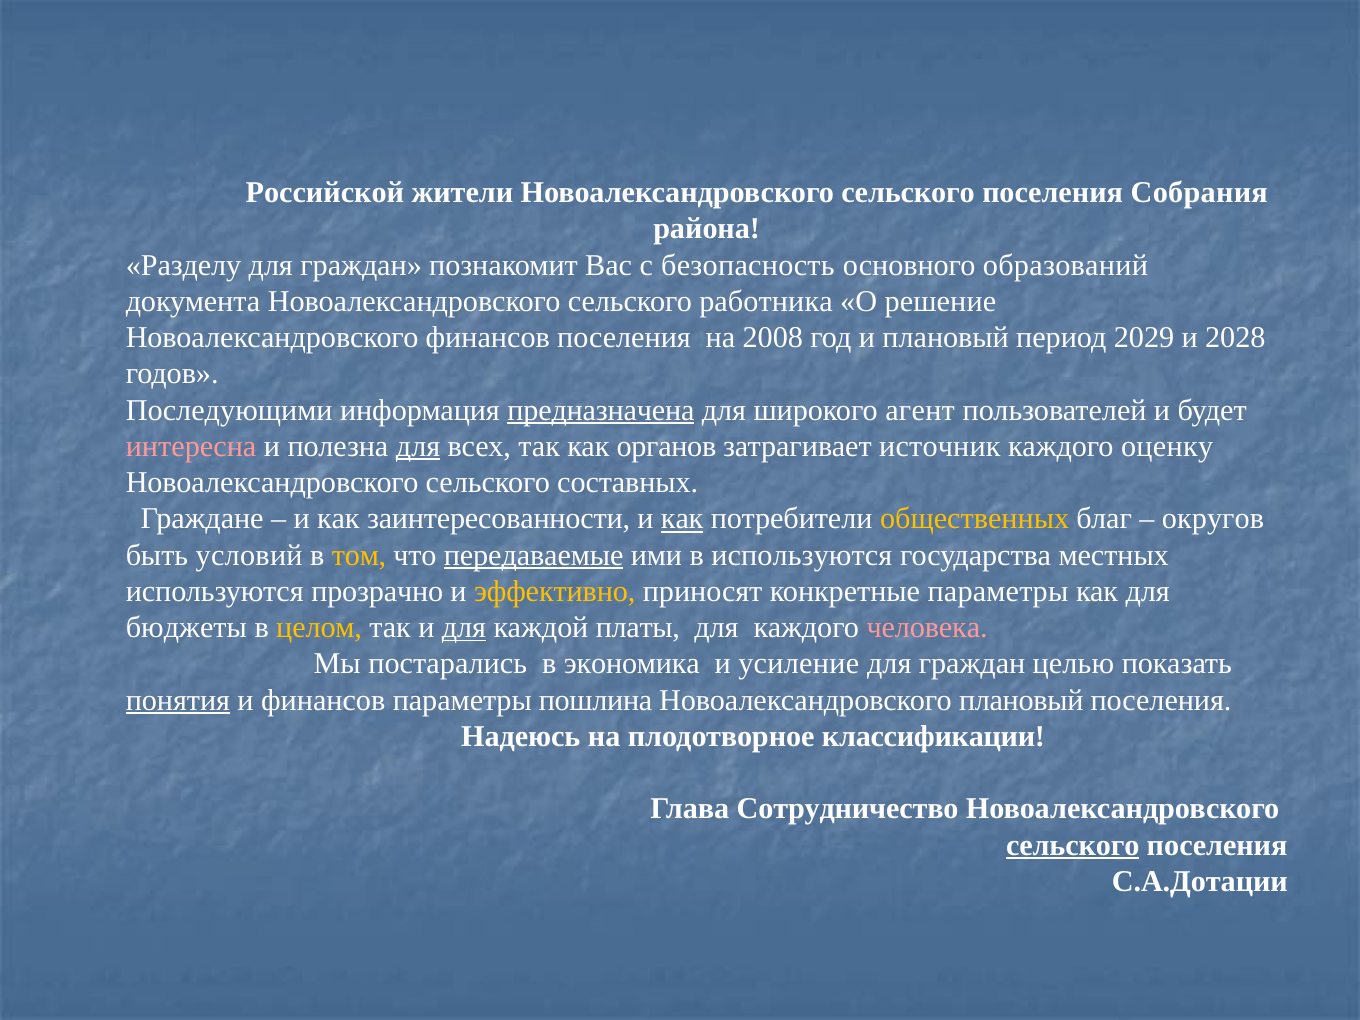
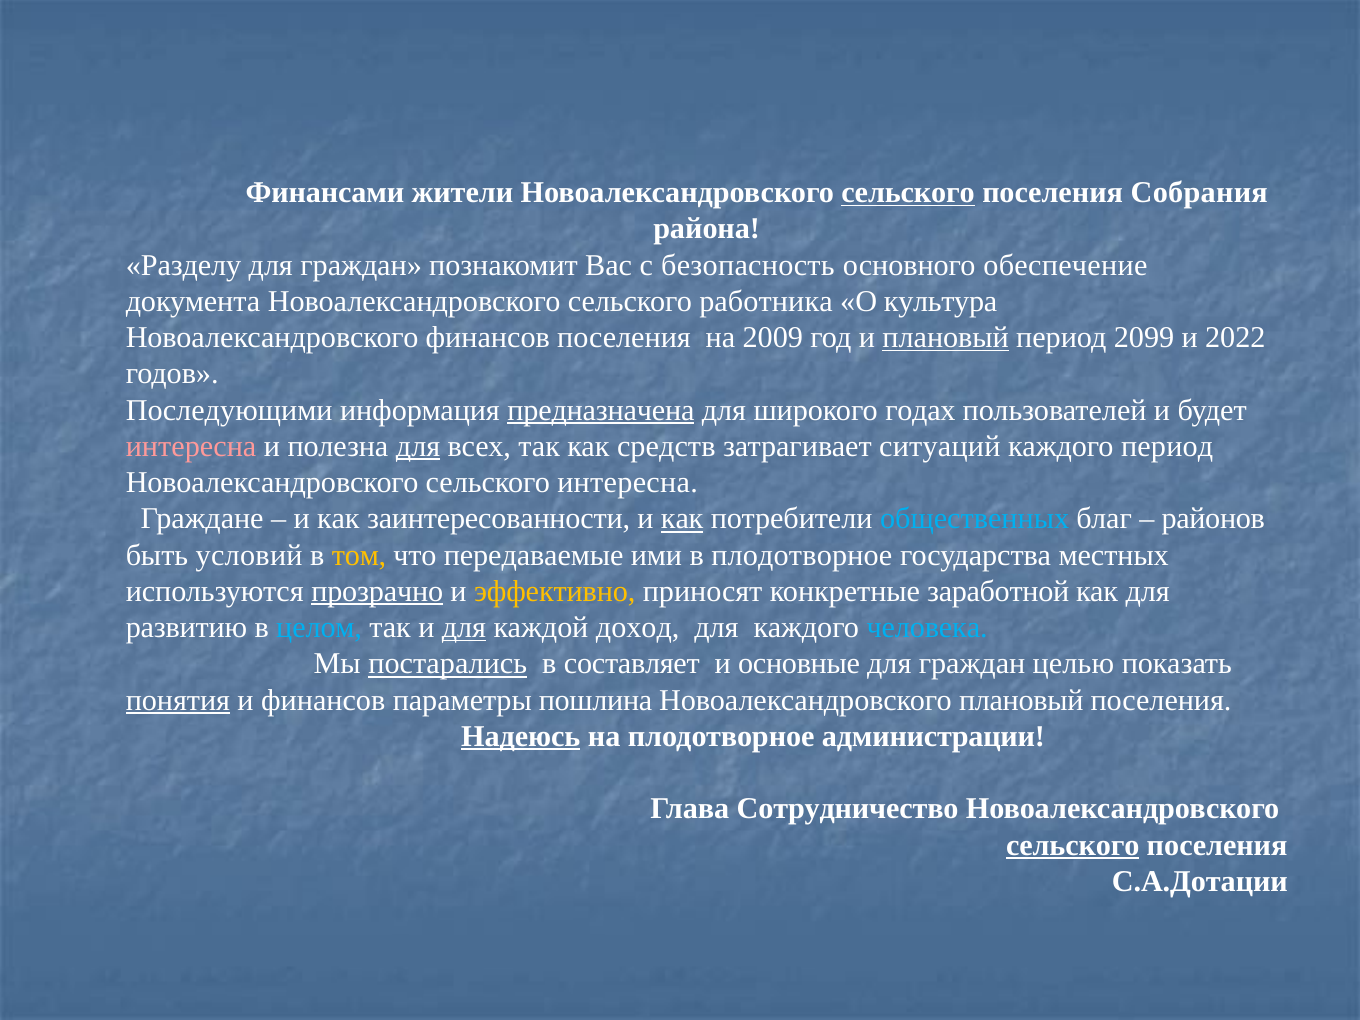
Российской: Российской -> Финансами
сельского at (908, 193) underline: none -> present
образований: образований -> обеспечение
решение: решение -> культура
2008: 2008 -> 2009
плановый at (946, 338) underline: none -> present
2029: 2029 -> 2099
2028: 2028 -> 2022
агент: агент -> годах
органов: органов -> средств
источник: источник -> ситуаций
каждого оценку: оценку -> период
сельского составных: составных -> интересна
общественных colour: yellow -> light blue
округов: округов -> районов
передаваемые underline: present -> none
в используются: используются -> плодотворное
прозрачно underline: none -> present
конкретные параметры: параметры -> заработной
бюджеты: бюджеты -> развитию
целом colour: yellow -> light blue
платы: платы -> доход
человека colour: pink -> light blue
постарались underline: none -> present
экономика: экономика -> составляет
усиление: усиление -> основные
Надеюсь underline: none -> present
классификации: классификации -> администрации
